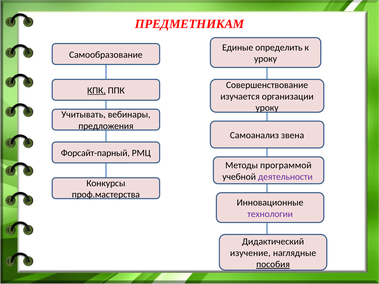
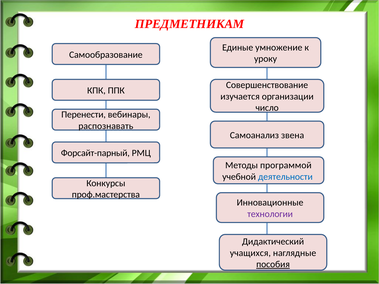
определить: определить -> умножение
КПК underline: present -> none
уроку at (267, 108): уроку -> число
Учитывать: Учитывать -> Перенести
предложения: предложения -> распознавать
деятельности colour: purple -> blue
изучение: изучение -> учащихся
